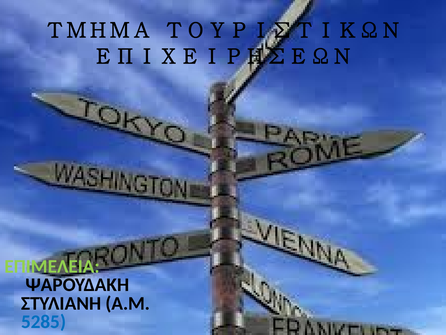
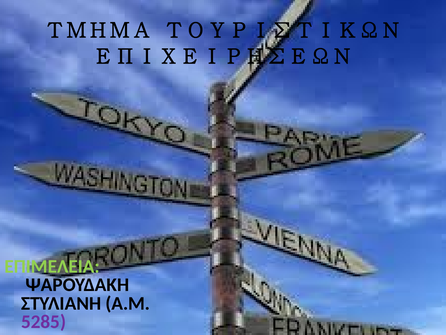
5285 colour: blue -> purple
